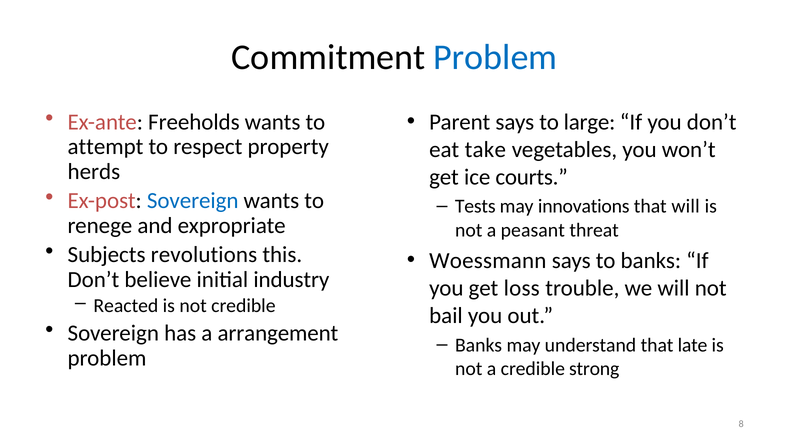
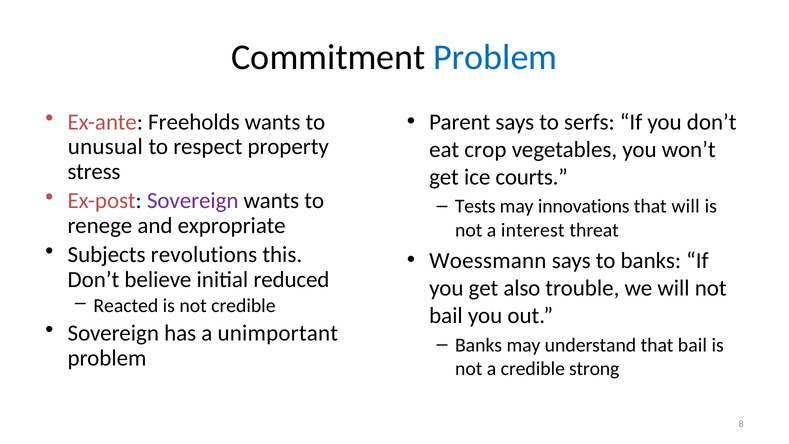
large: large -> serfs
attempt: attempt -> unusual
take: take -> crop
herds: herds -> stress
Sovereign at (193, 201) colour: blue -> purple
peasant: peasant -> interest
industry: industry -> reduced
loss: loss -> also
arrangement: arrangement -> unimportant
that late: late -> bail
